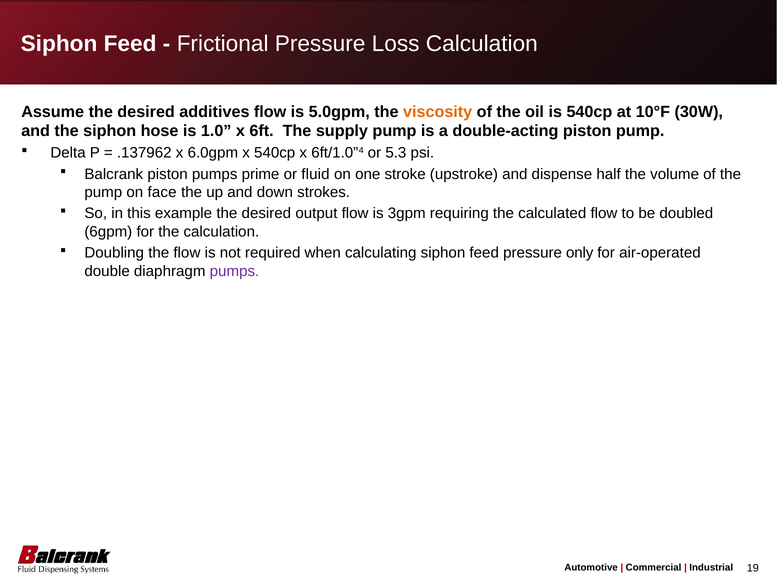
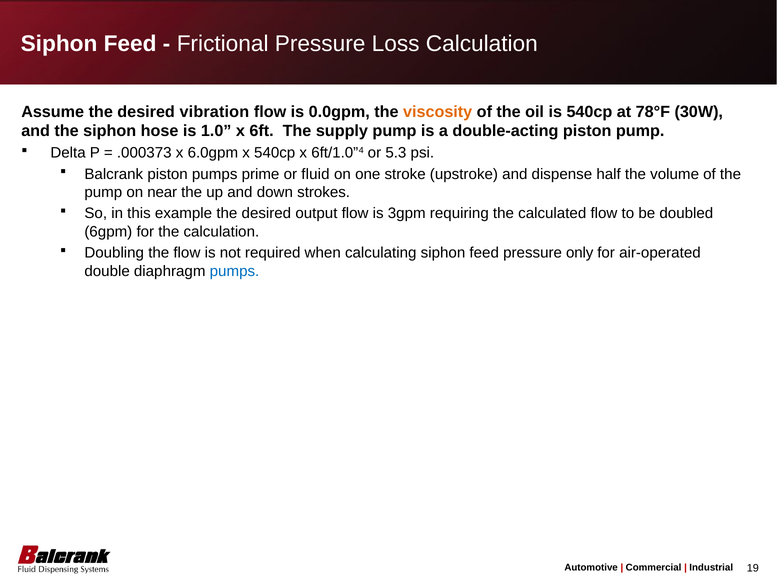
additives: additives -> vibration
5.0gpm: 5.0gpm -> 0.0gpm
10°F: 10°F -> 78°F
.137962: .137962 -> .000373
face: face -> near
pumps at (234, 271) colour: purple -> blue
